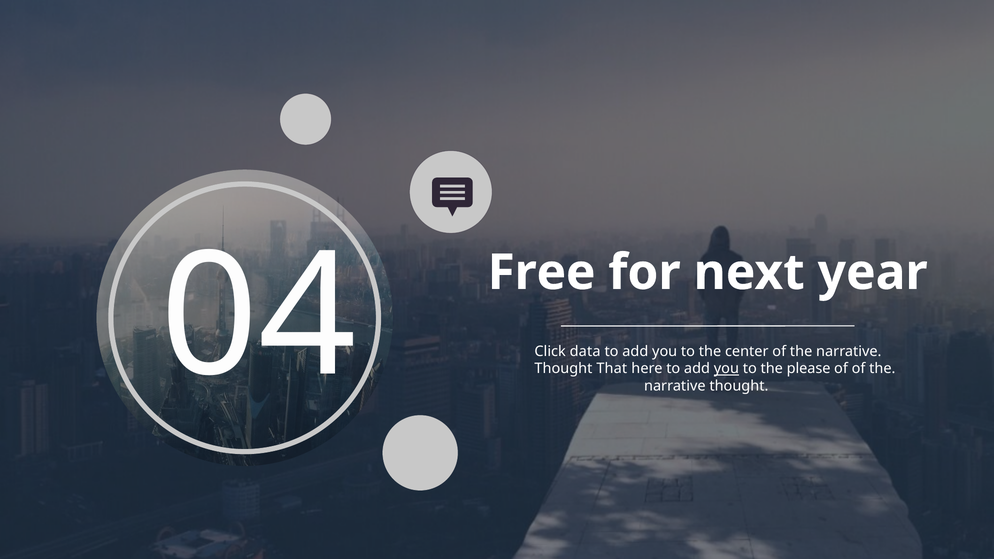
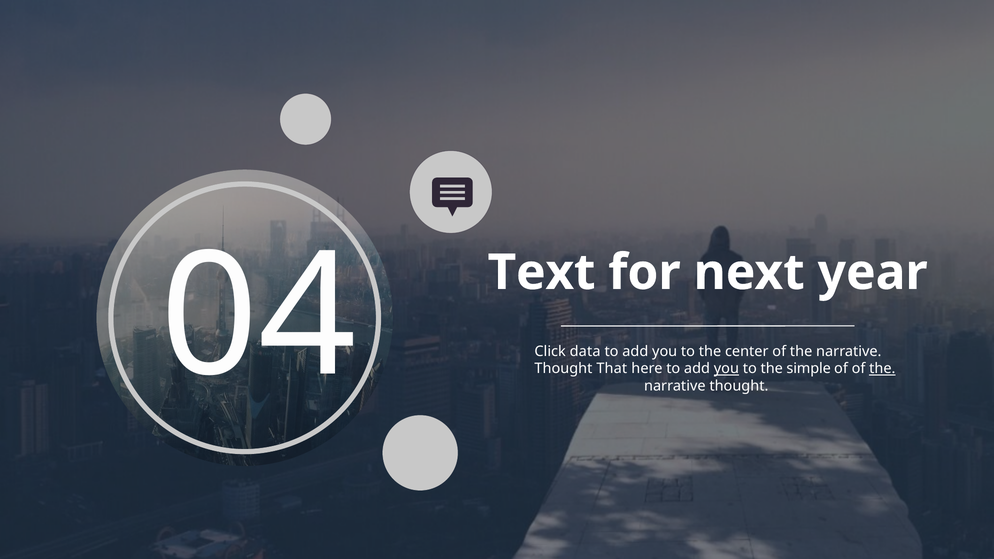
Free: Free -> Text
please: please -> simple
the at (882, 369) underline: none -> present
